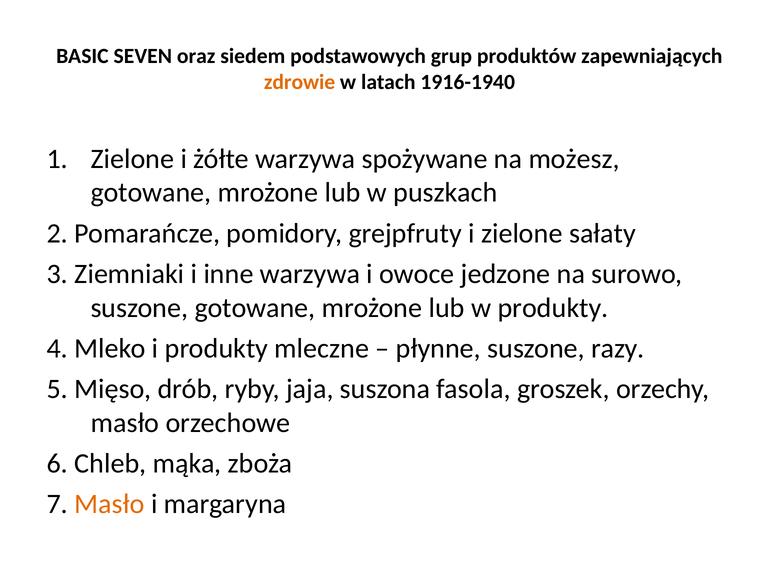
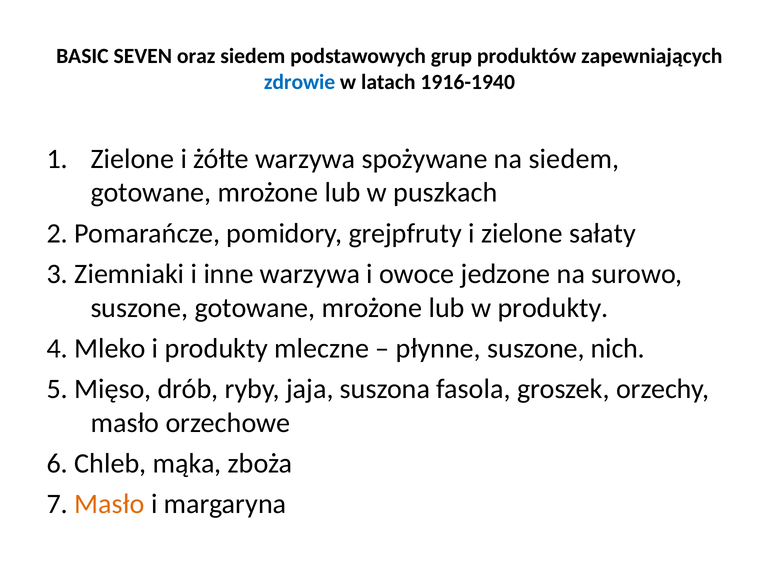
zdrowie colour: orange -> blue
na możesz: możesz -> siedem
razy: razy -> nich
